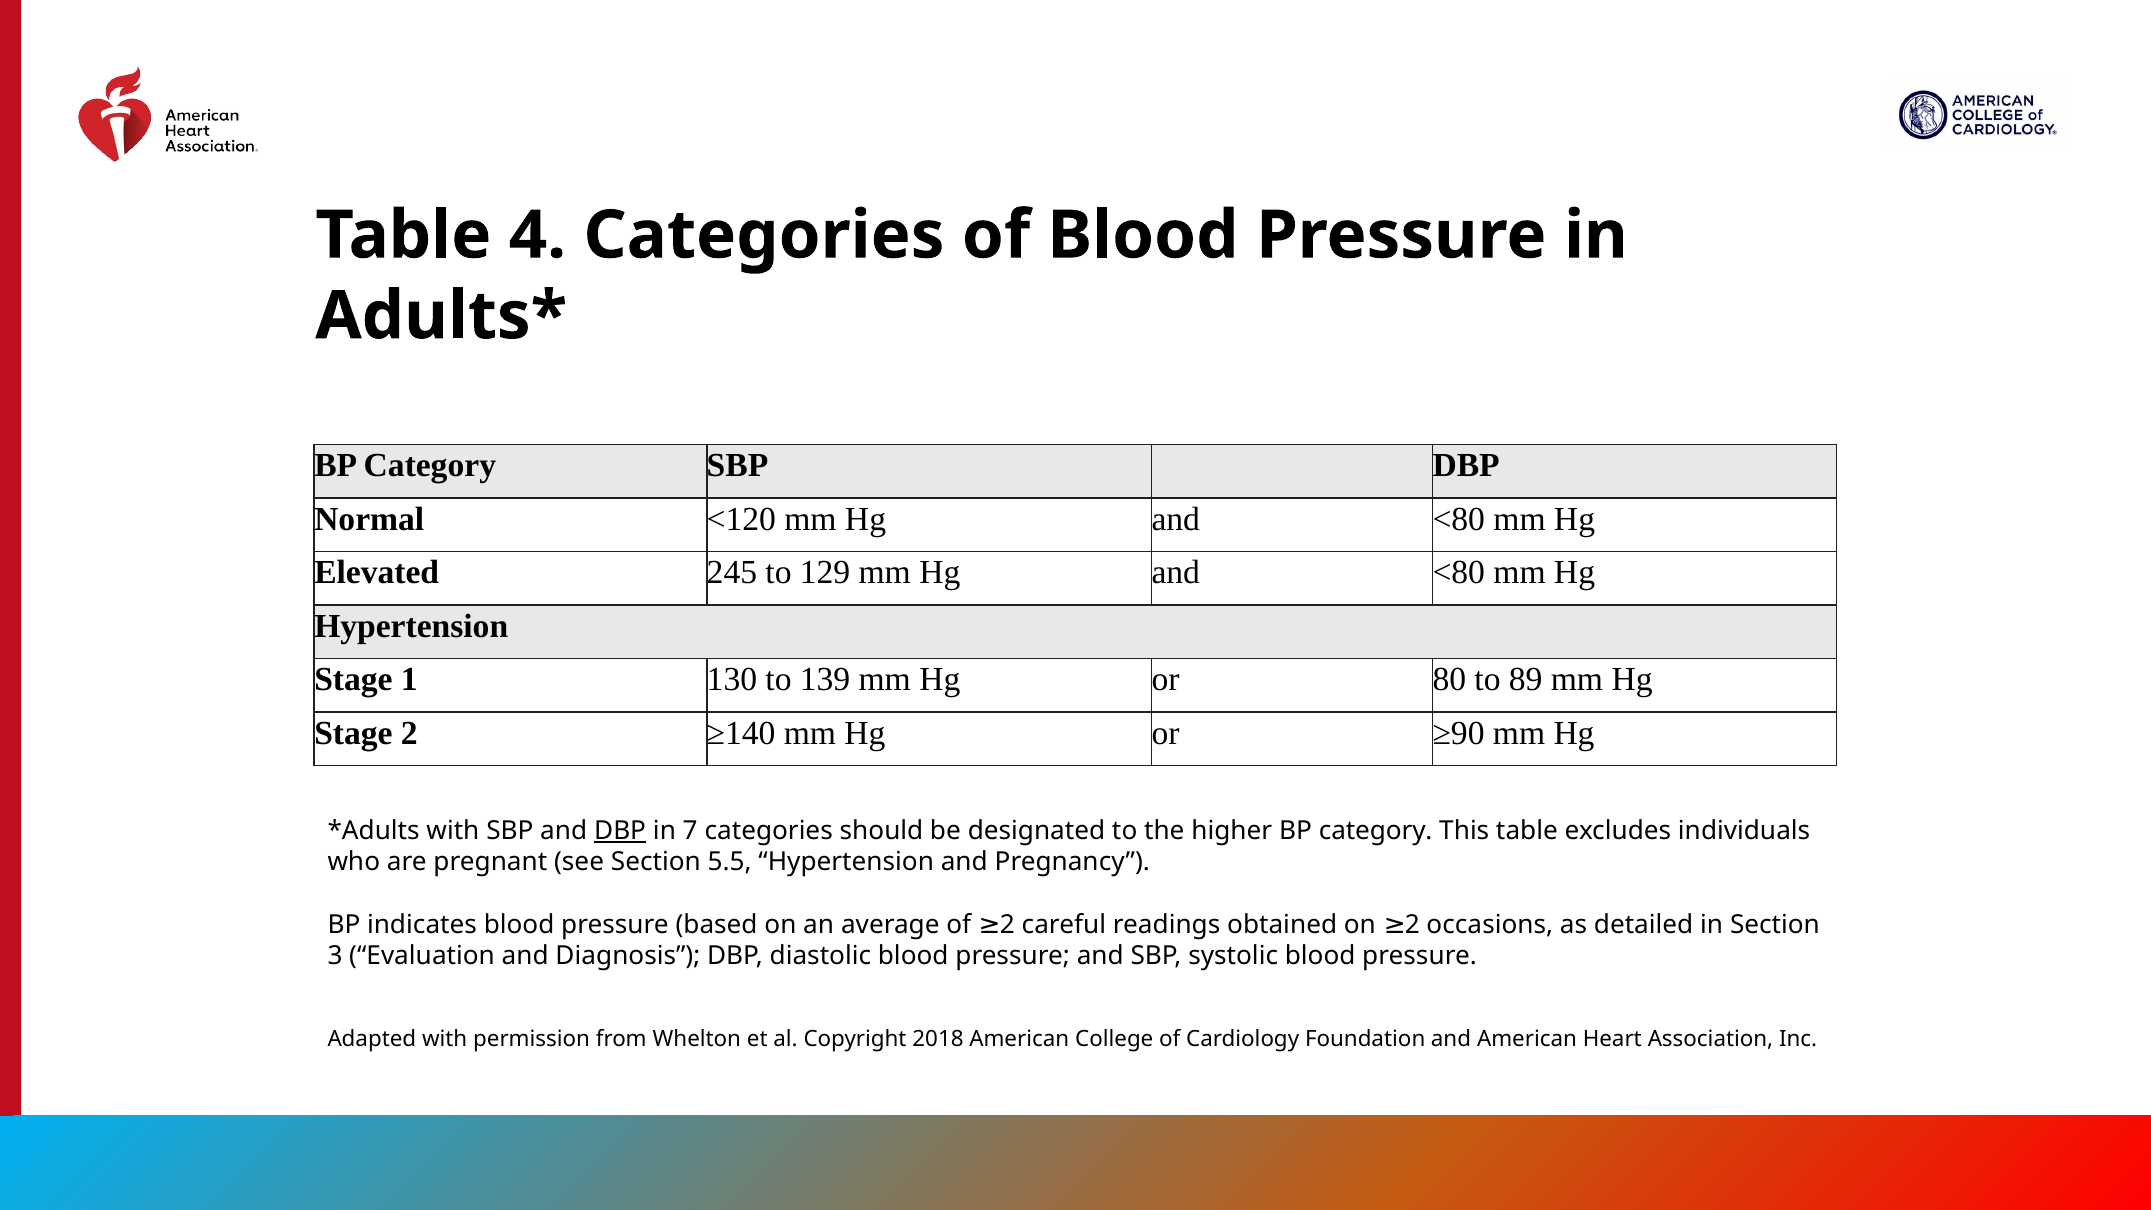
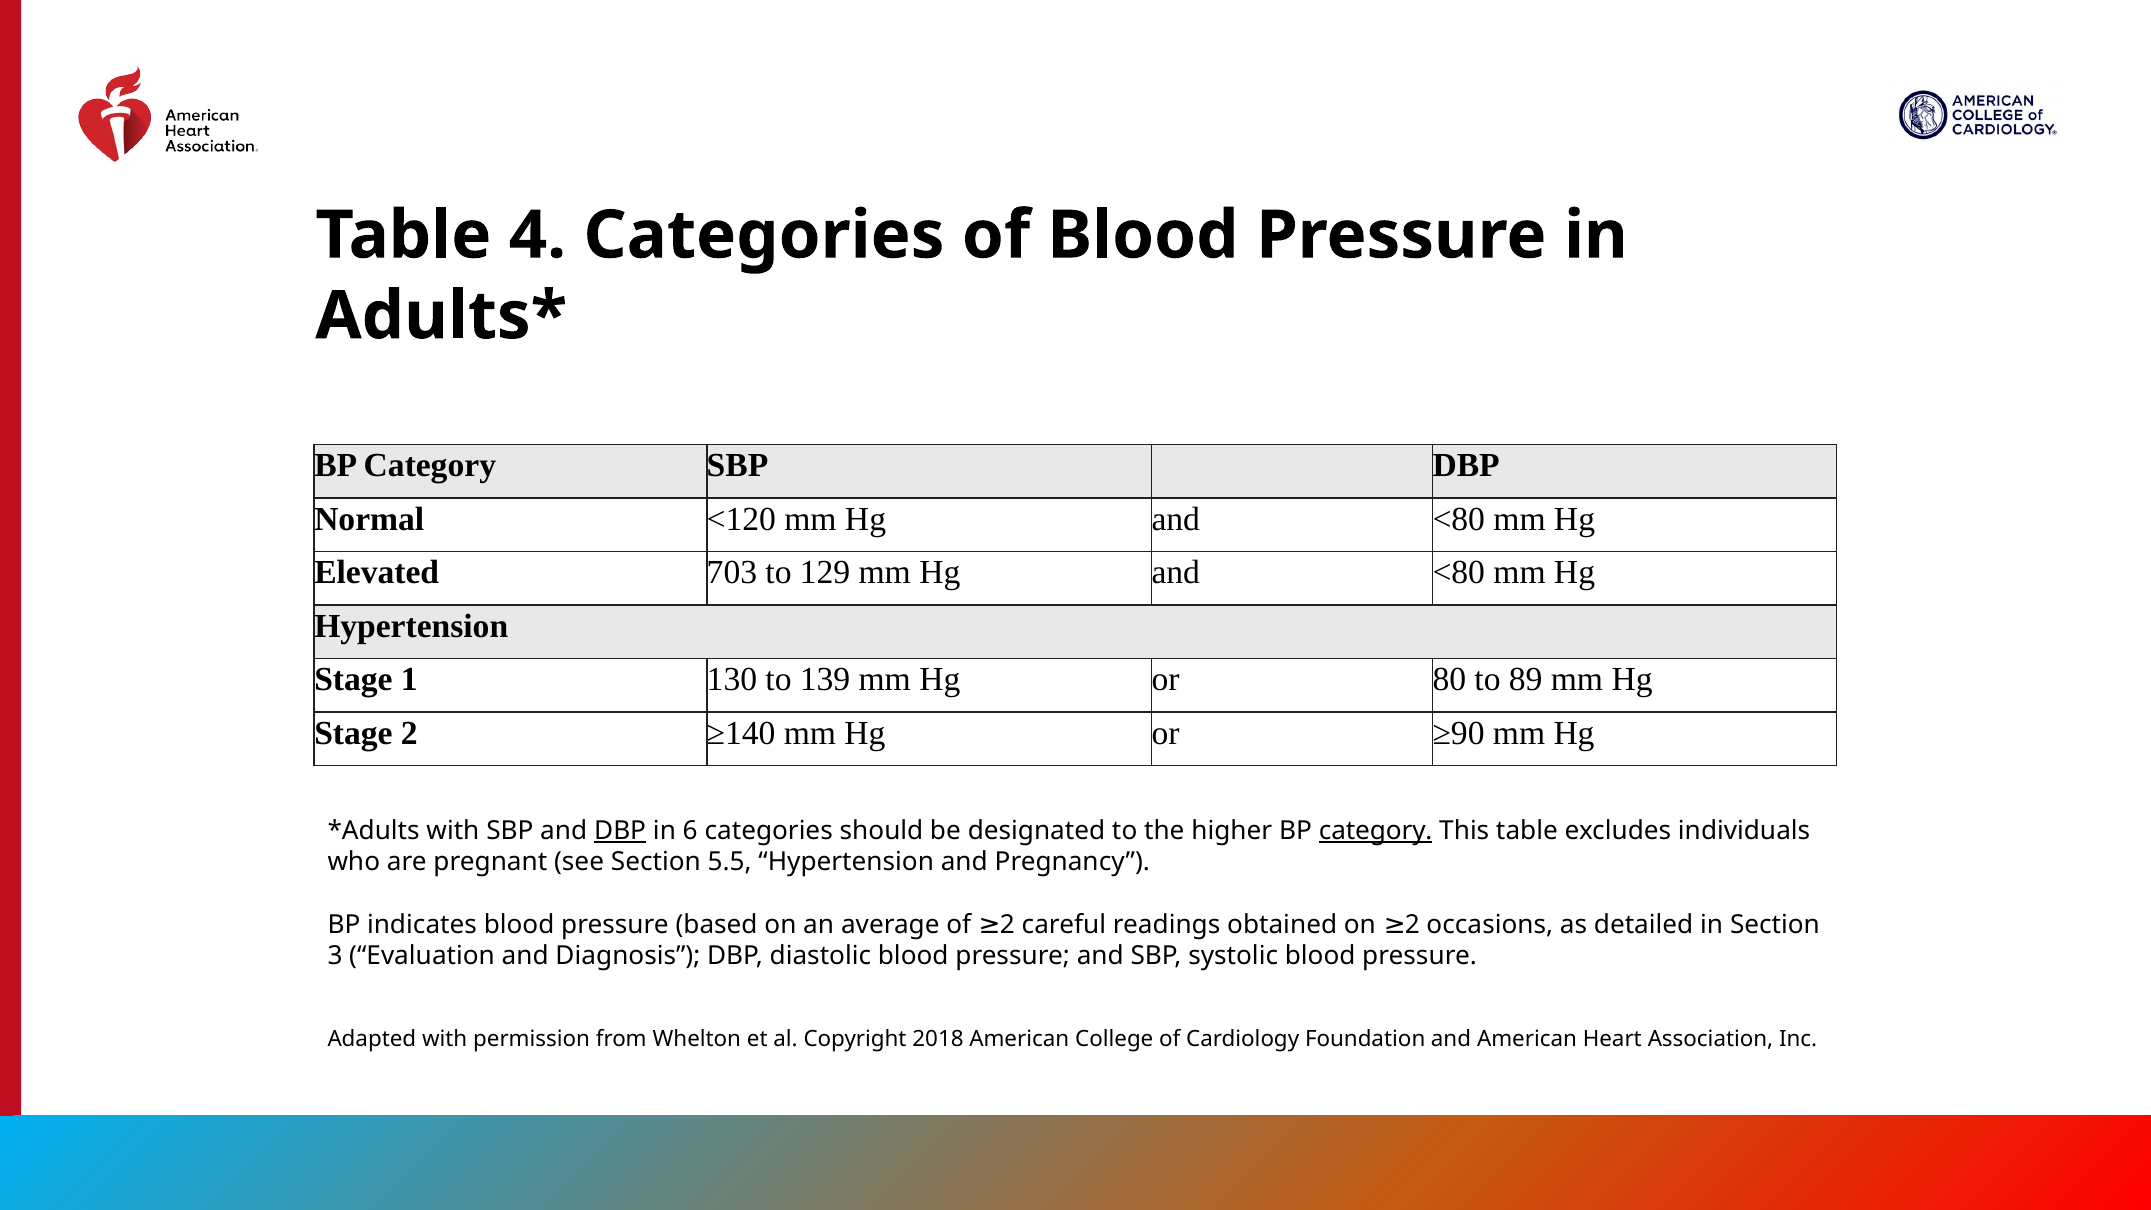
245: 245 -> 703
7: 7 -> 6
category at (1376, 831) underline: none -> present
